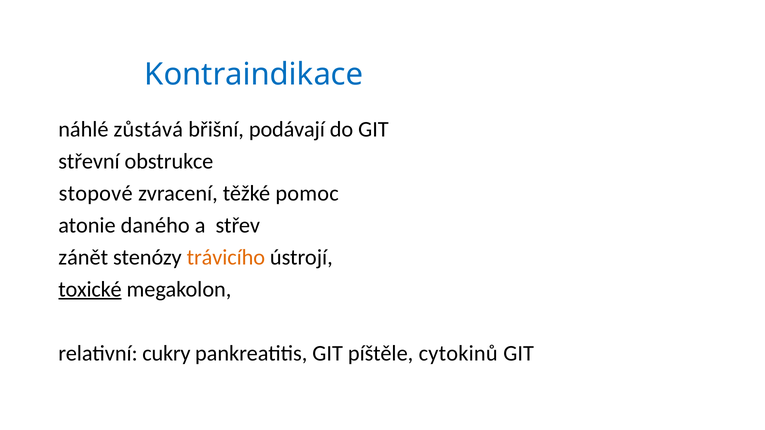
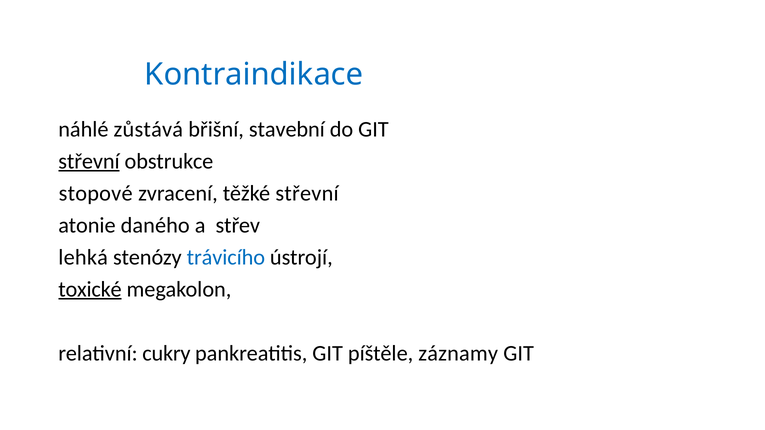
podávají: podávají -> stavební
střevní at (89, 161) underline: none -> present
těžké pomoc: pomoc -> střevní
zánět: zánět -> lehká
trávicího colour: orange -> blue
cytokinů: cytokinů -> záznamy
